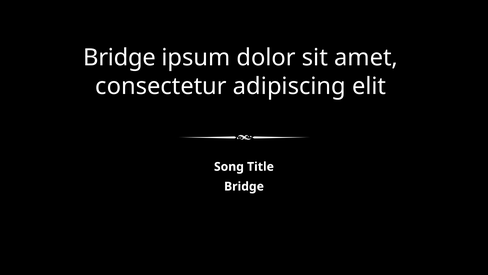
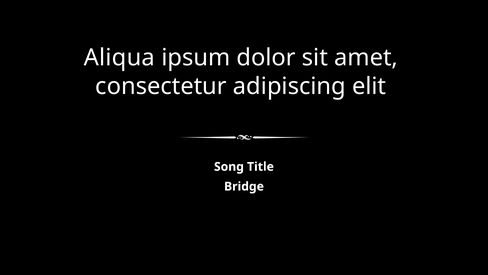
Bridge at (120, 58): Bridge -> Aliqua
